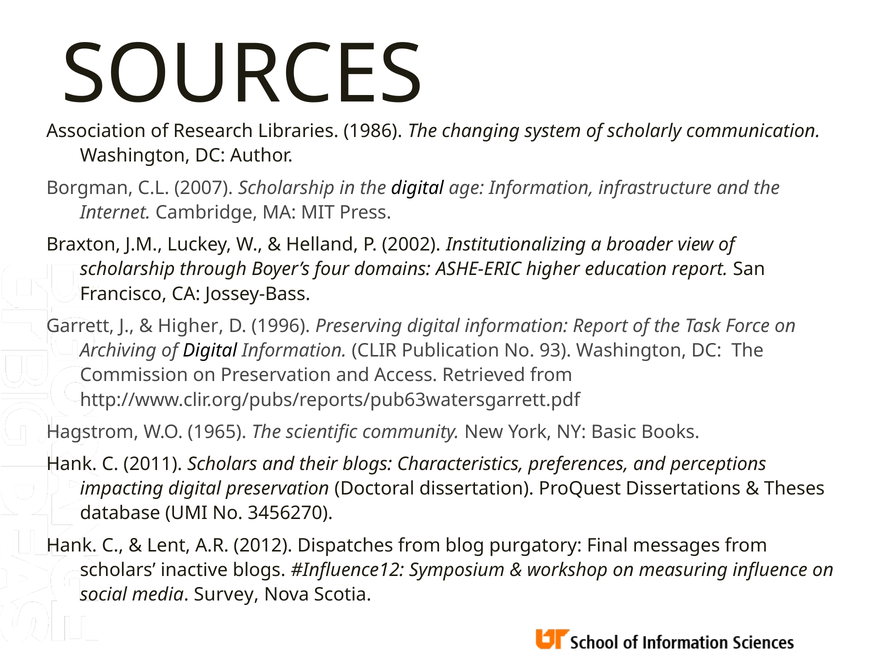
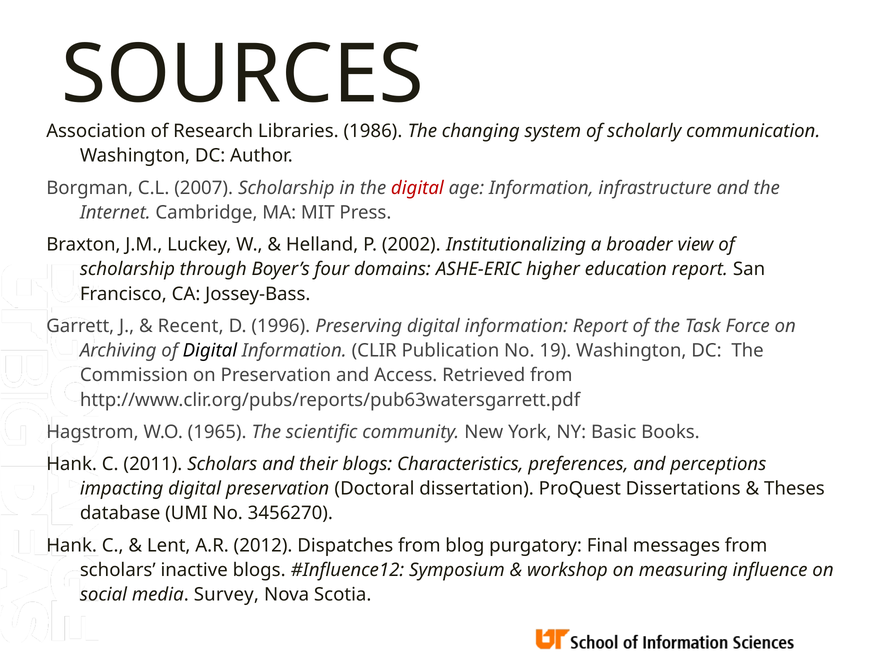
digital at (417, 188) colour: black -> red
Higher at (191, 326): Higher -> Recent
93: 93 -> 19
